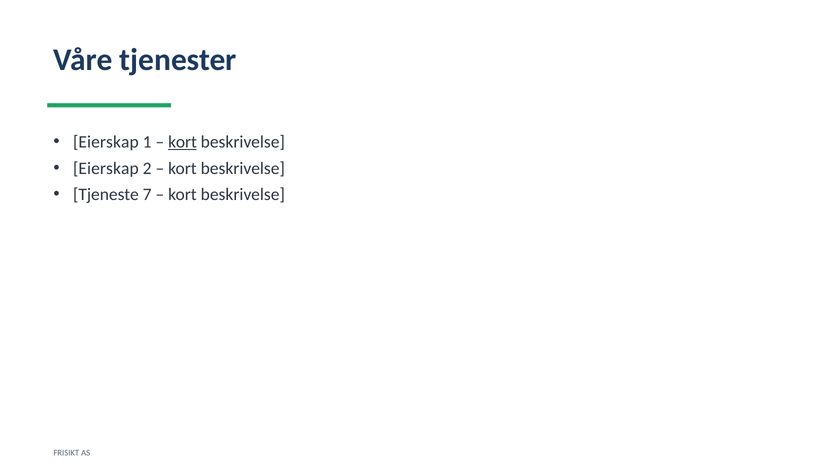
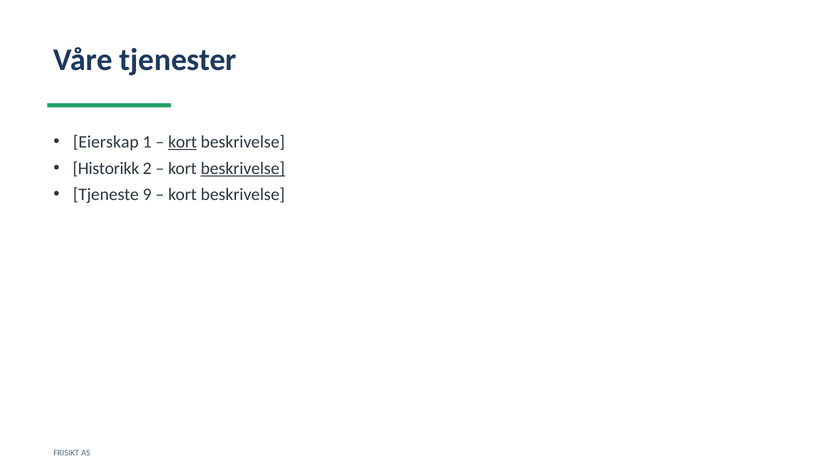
Eierskap at (106, 168): Eierskap -> Historikk
beskrivelse at (243, 168) underline: none -> present
7: 7 -> 9
